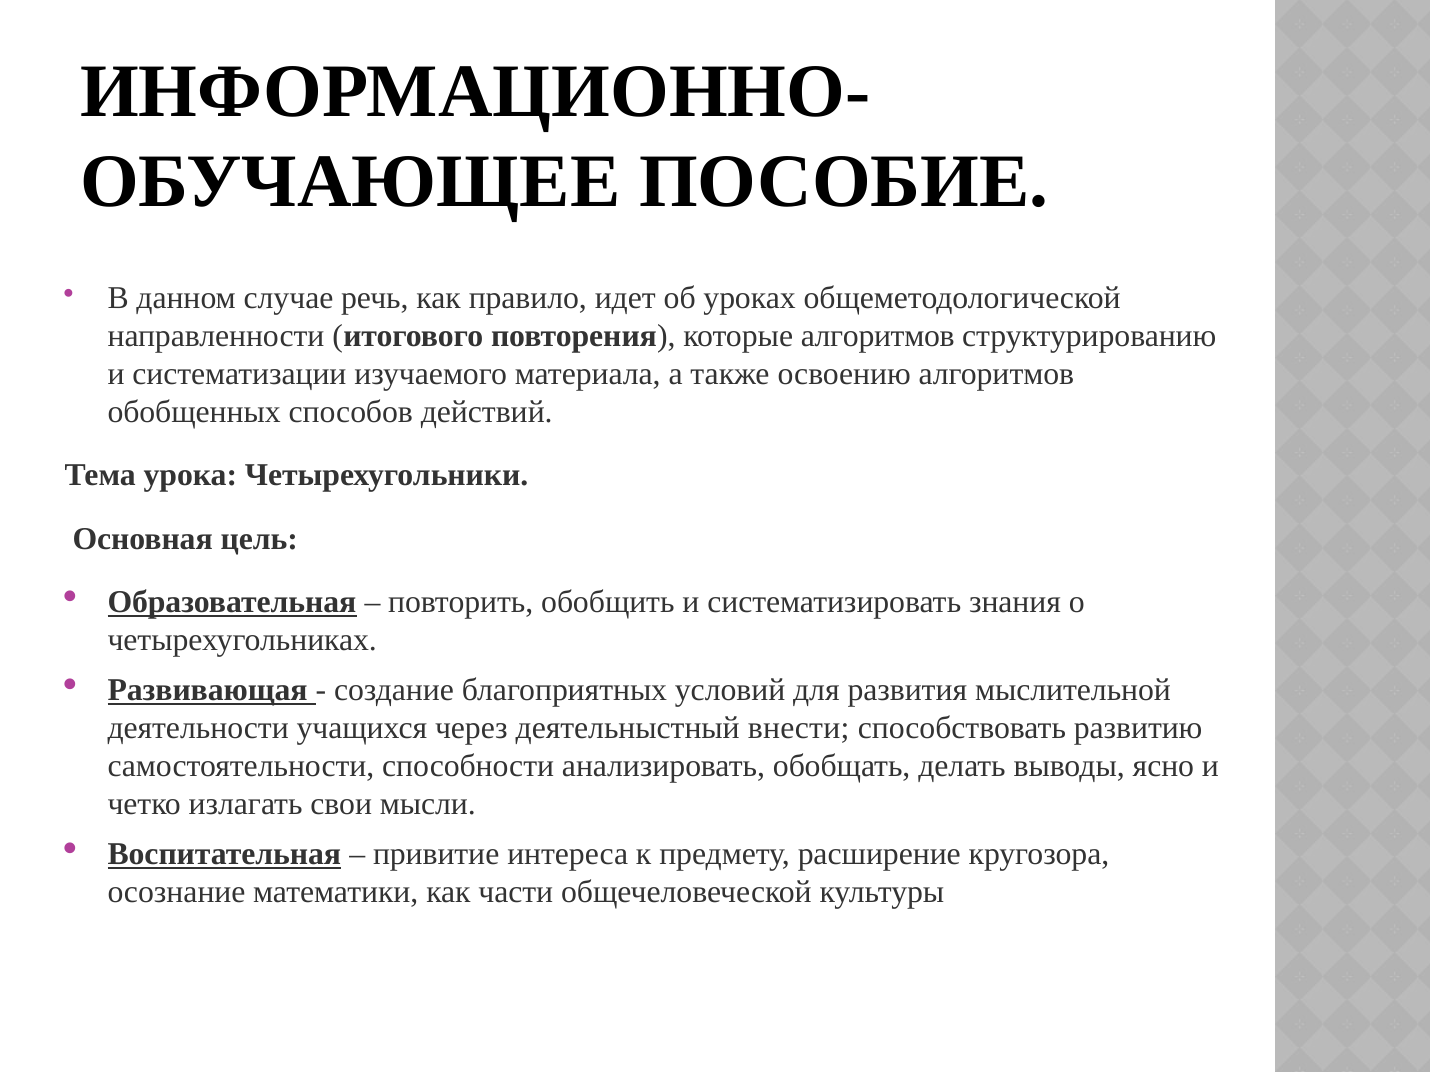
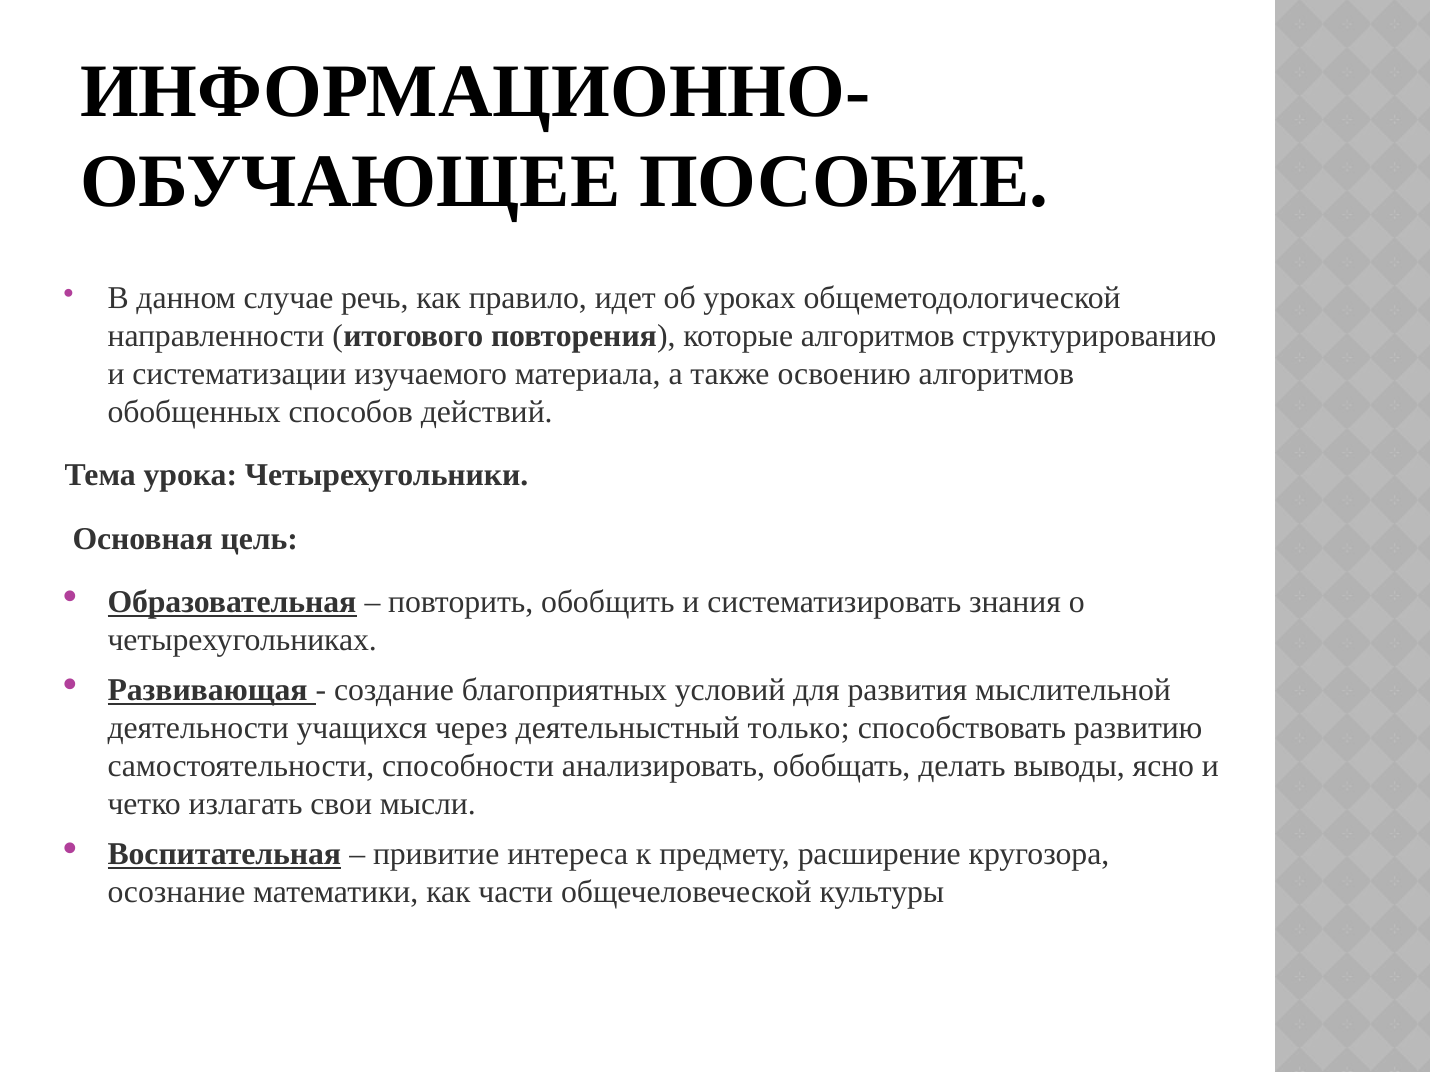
внести: внести -> только
